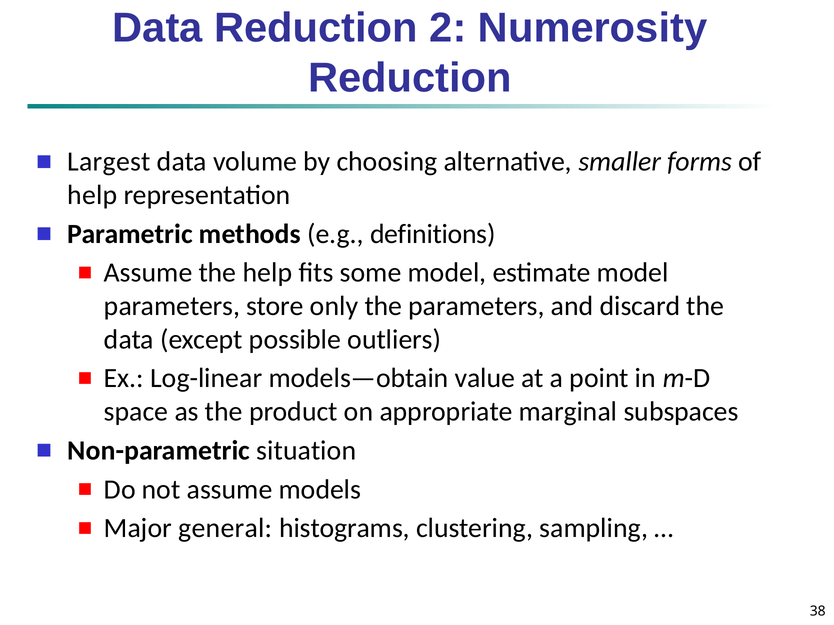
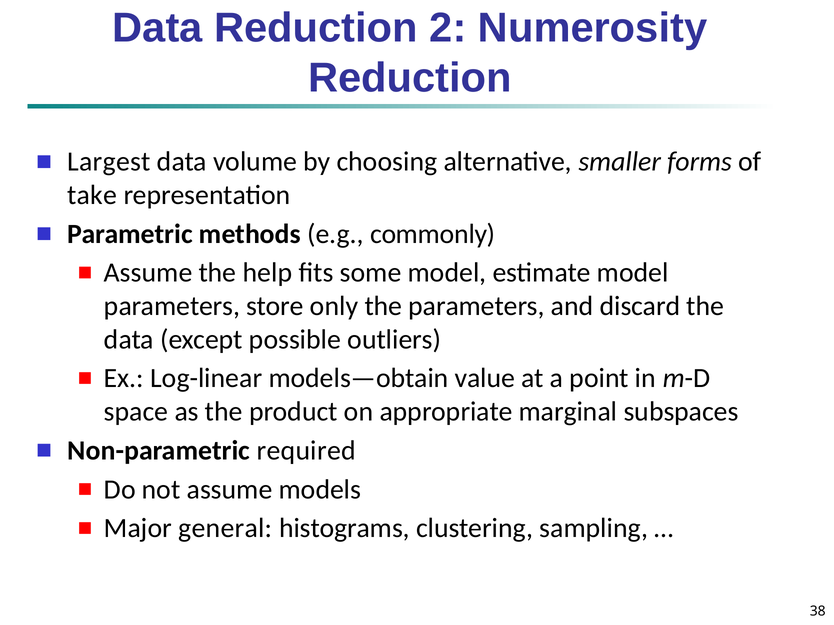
help at (92, 195): help -> take
definitions: definitions -> commonly
situation: situation -> required
